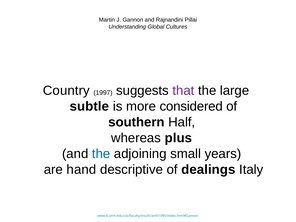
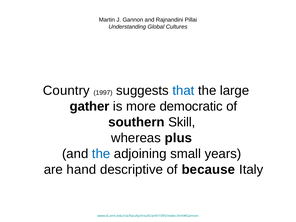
that colour: purple -> blue
subtle: subtle -> gather
considered: considered -> democratic
Half: Half -> Skill
dealings: dealings -> because
